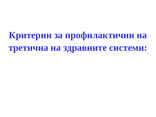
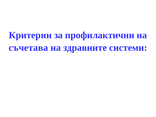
третична: третична -> съчетава
